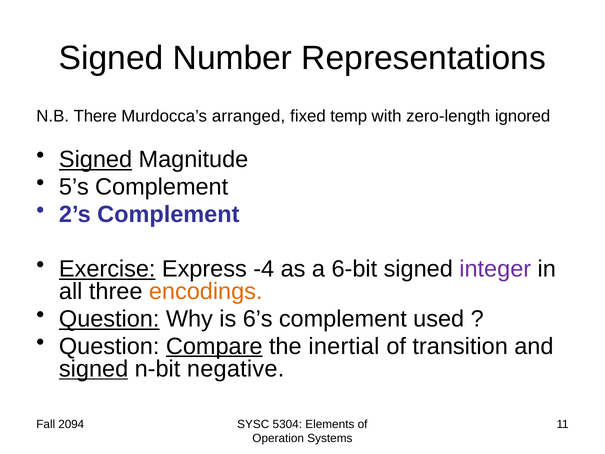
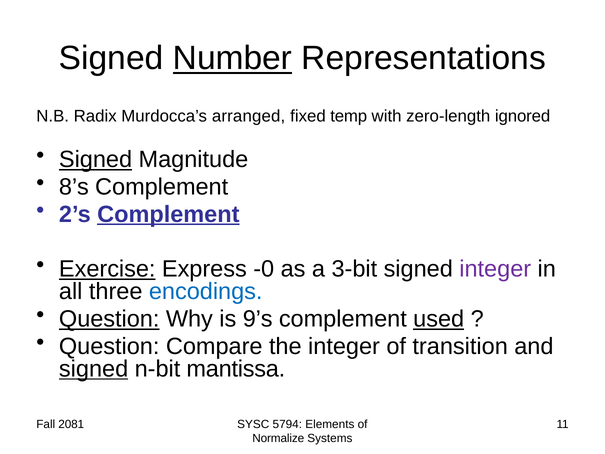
Number underline: none -> present
There: There -> Radix
5’s: 5’s -> 8’s
Complement at (168, 214) underline: none -> present
-4: -4 -> -0
6-bit: 6-bit -> 3-bit
encodings colour: orange -> blue
6’s: 6’s -> 9’s
used underline: none -> present
Compare underline: present -> none
the inertial: inertial -> integer
negative: negative -> mantissa
2094: 2094 -> 2081
5304: 5304 -> 5794
Operation: Operation -> Normalize
